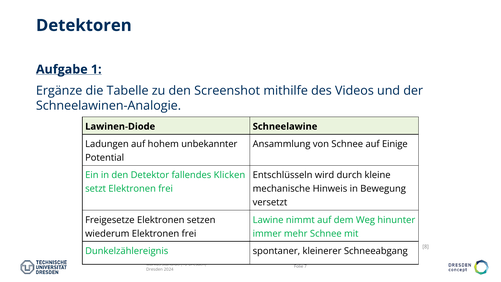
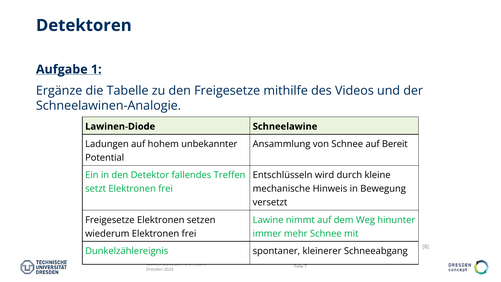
den Screenshot: Screenshot -> Freigesetze
Einige: Einige -> Bereit
Klicken: Klicken -> Treffen
